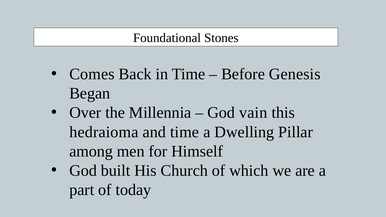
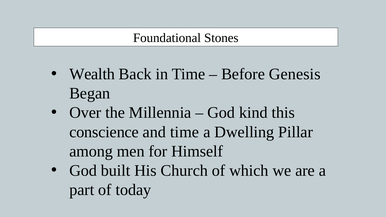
Comes: Comes -> Wealth
vain: vain -> kind
hedraioma: hedraioma -> conscience
